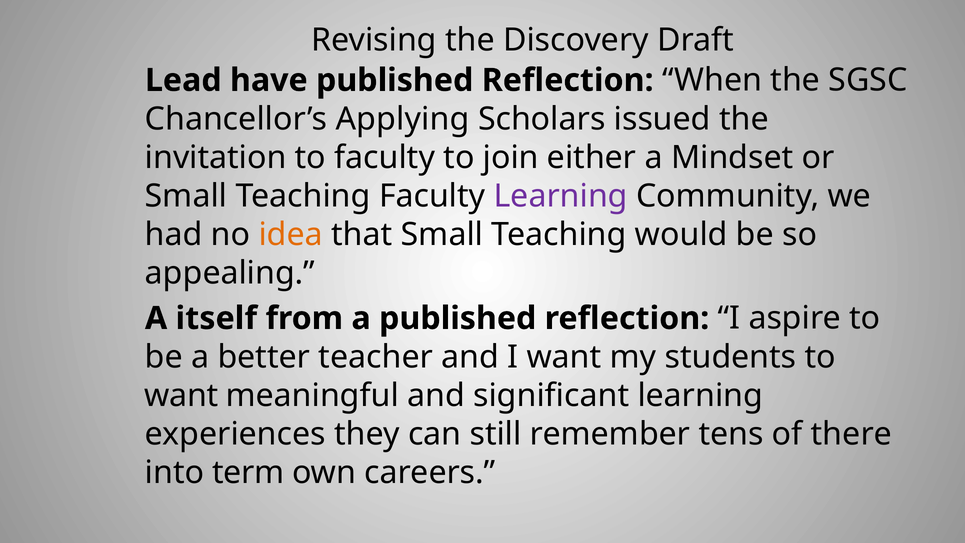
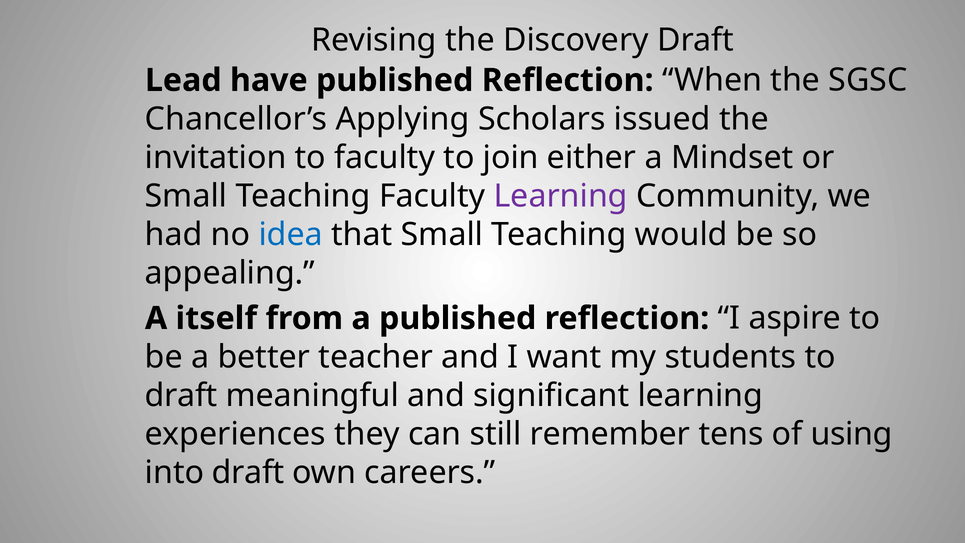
idea colour: orange -> blue
want at (181, 395): want -> draft
there: there -> using
into term: term -> draft
